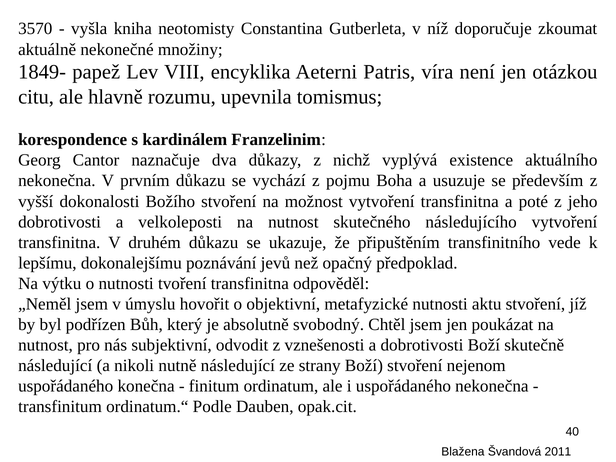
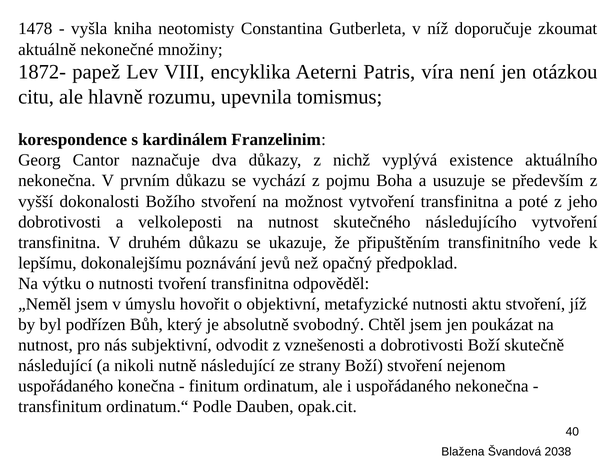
3570: 3570 -> 1478
1849-: 1849- -> 1872-
2011: 2011 -> 2038
